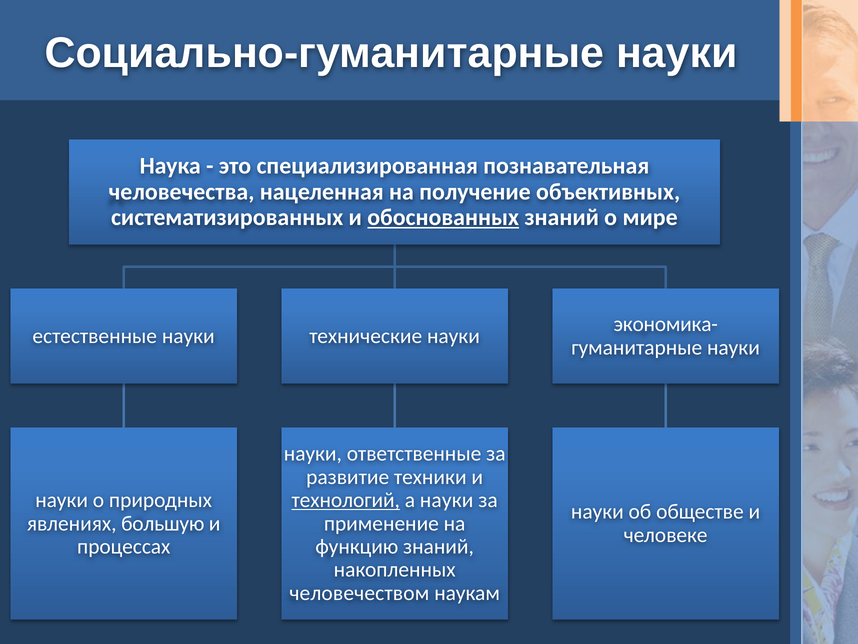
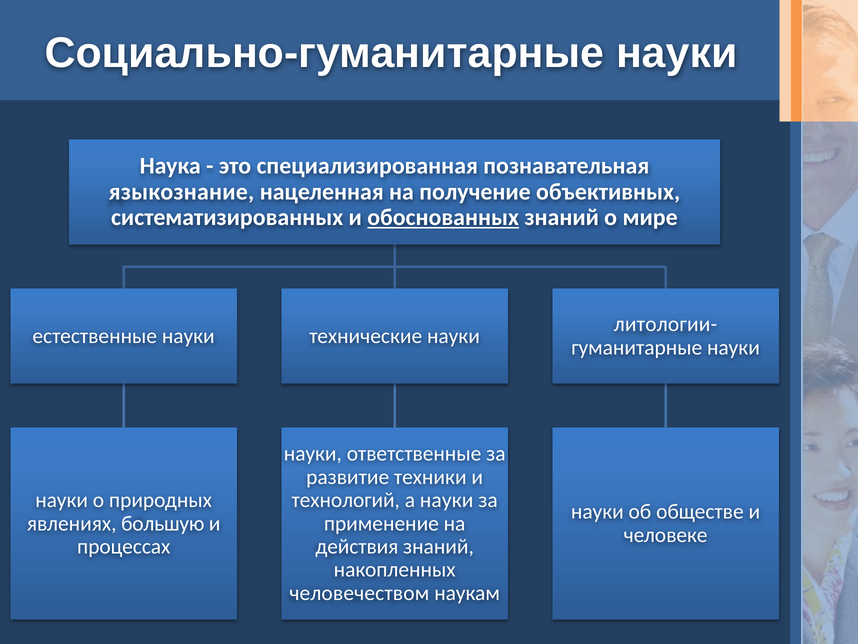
человечества: человечества -> языкознание
экономика-: экономика- -> литологии-
технологий underline: present -> none
функцию: функцию -> действия
